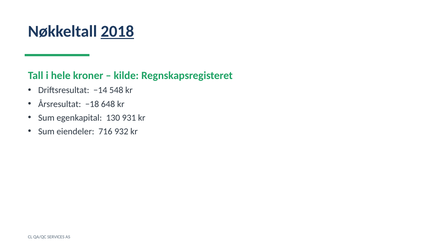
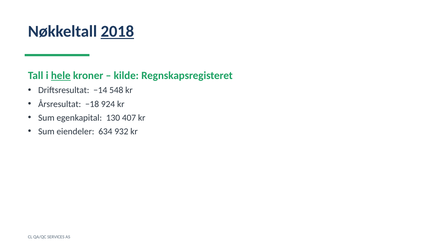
hele underline: none -> present
648: 648 -> 924
931: 931 -> 407
716: 716 -> 634
